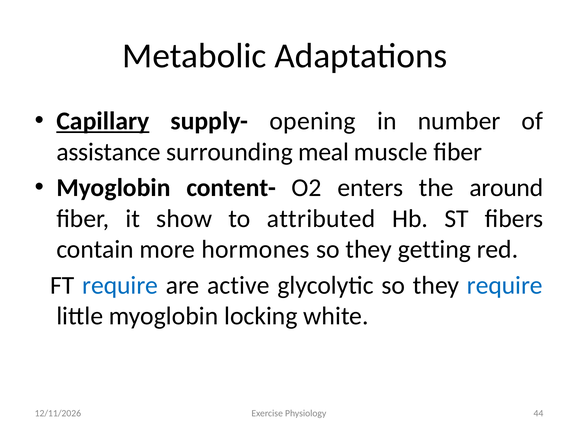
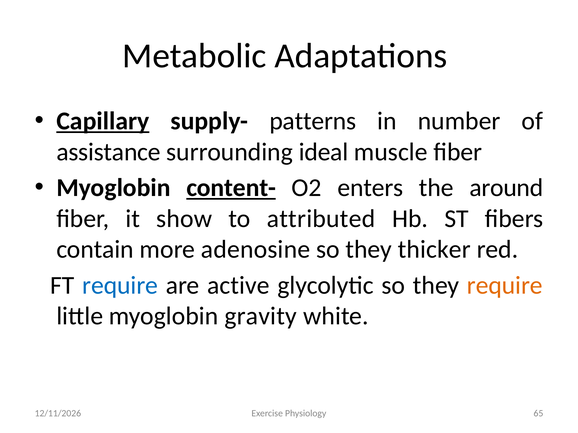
opening: opening -> patterns
meal: meal -> ideal
content- underline: none -> present
hormones: hormones -> adenosine
getting: getting -> thicker
require at (505, 286) colour: blue -> orange
locking: locking -> gravity
44: 44 -> 65
